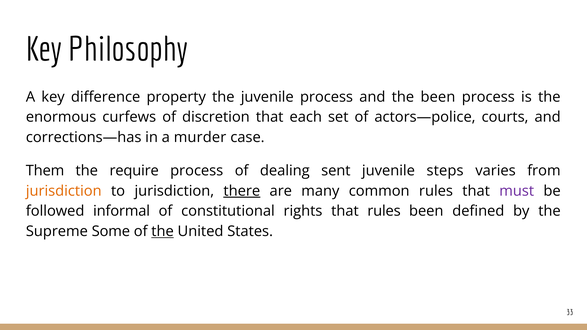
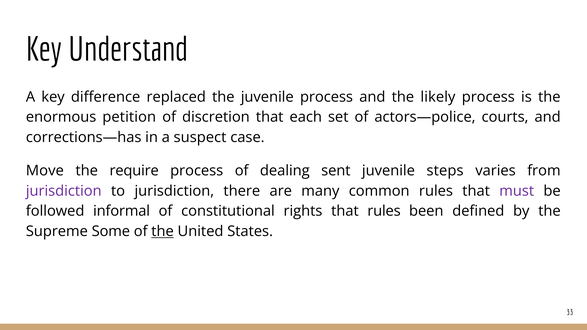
Philosophy: Philosophy -> Understand
property: property -> replaced
the been: been -> likely
curfews: curfews -> petition
murder: murder -> suspect
Them: Them -> Move
jurisdiction at (64, 191) colour: orange -> purple
there underline: present -> none
